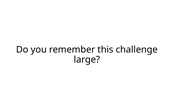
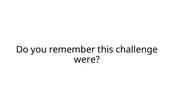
large: large -> were
